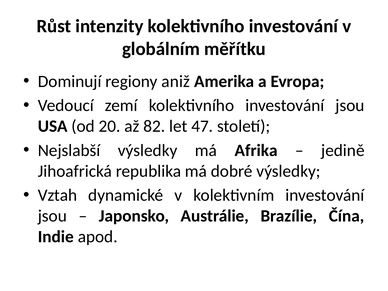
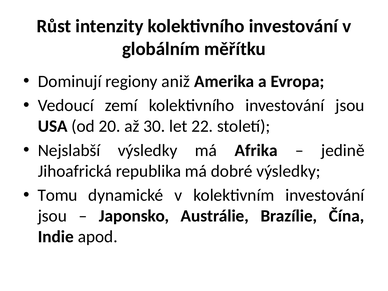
82: 82 -> 30
47: 47 -> 22
Vztah: Vztah -> Tomu
